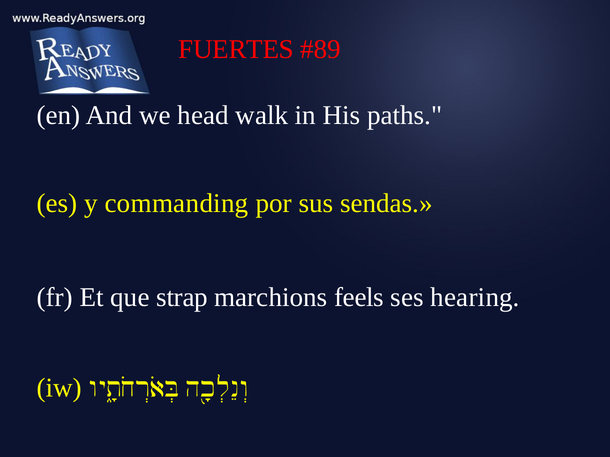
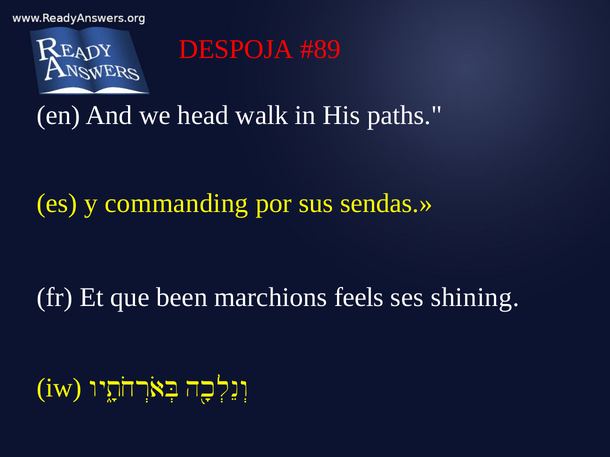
FUERTES: FUERTES -> DESPOJA
strap: strap -> been
hearing: hearing -> shining
